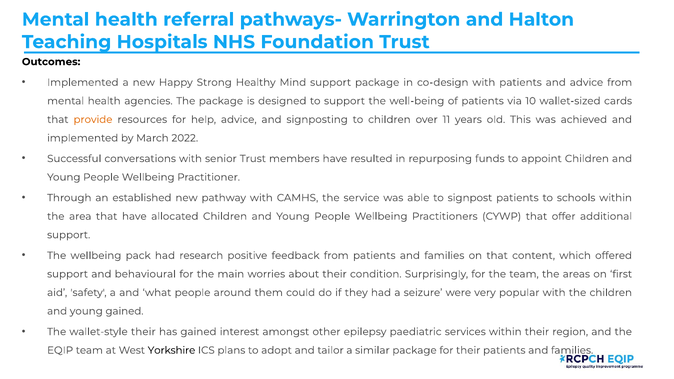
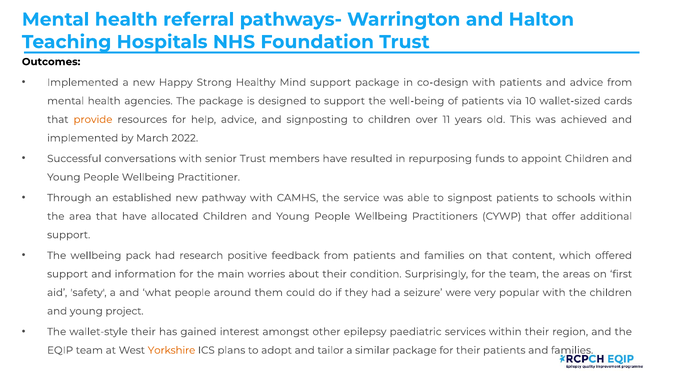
behavioural: behavioural -> information
young gained: gained -> project
Yorkshire colour: black -> orange
